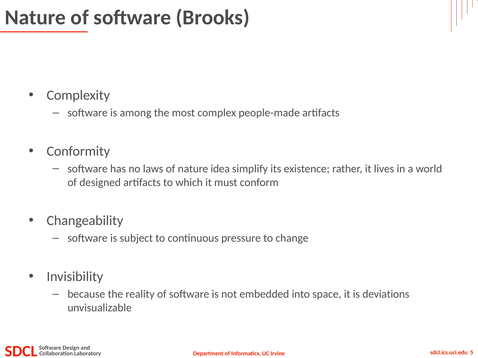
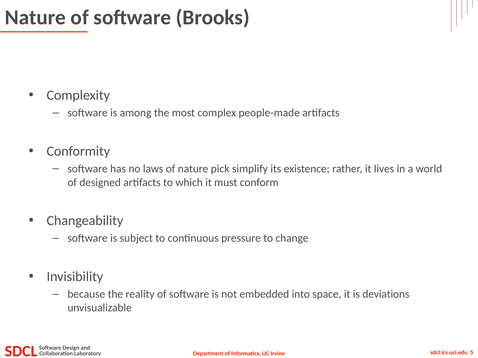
idea: idea -> pick
